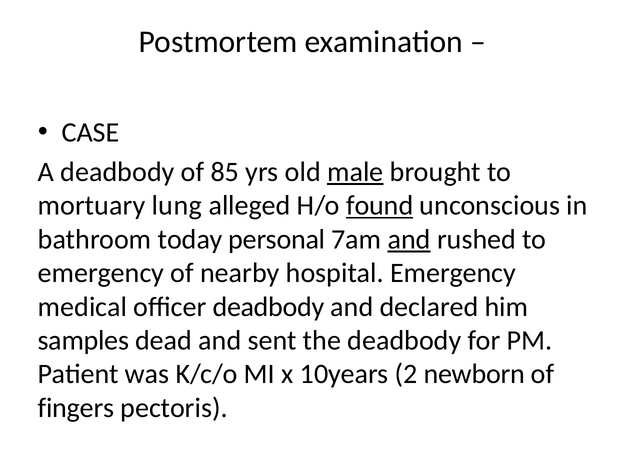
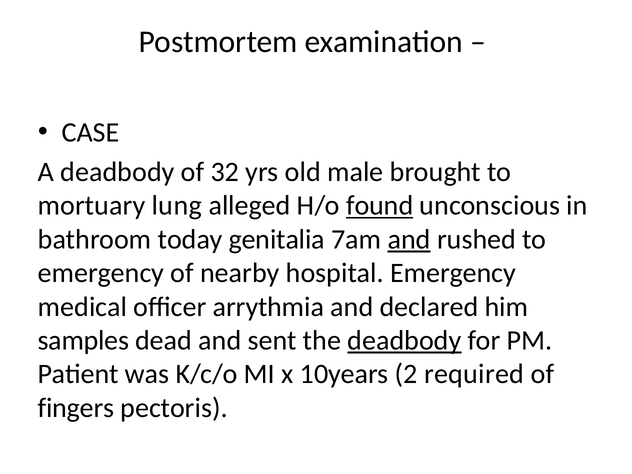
85: 85 -> 32
male underline: present -> none
personal: personal -> genitalia
officer deadbody: deadbody -> arrythmia
deadbody at (404, 340) underline: none -> present
newborn: newborn -> required
